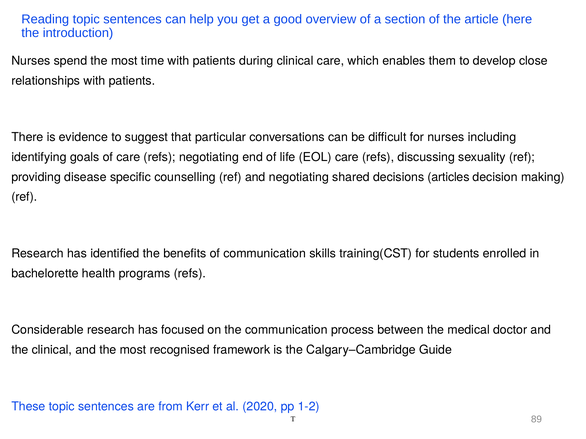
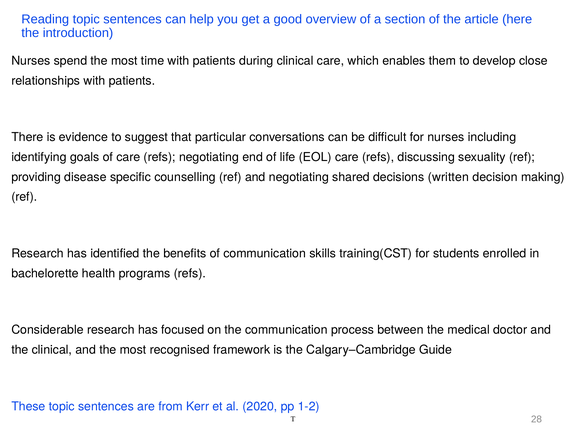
articles: articles -> written
89: 89 -> 28
